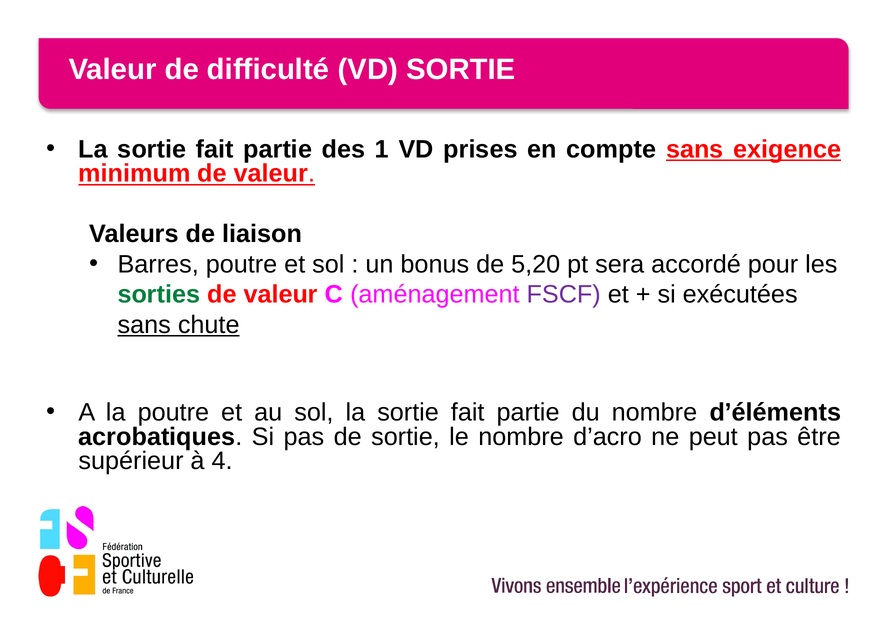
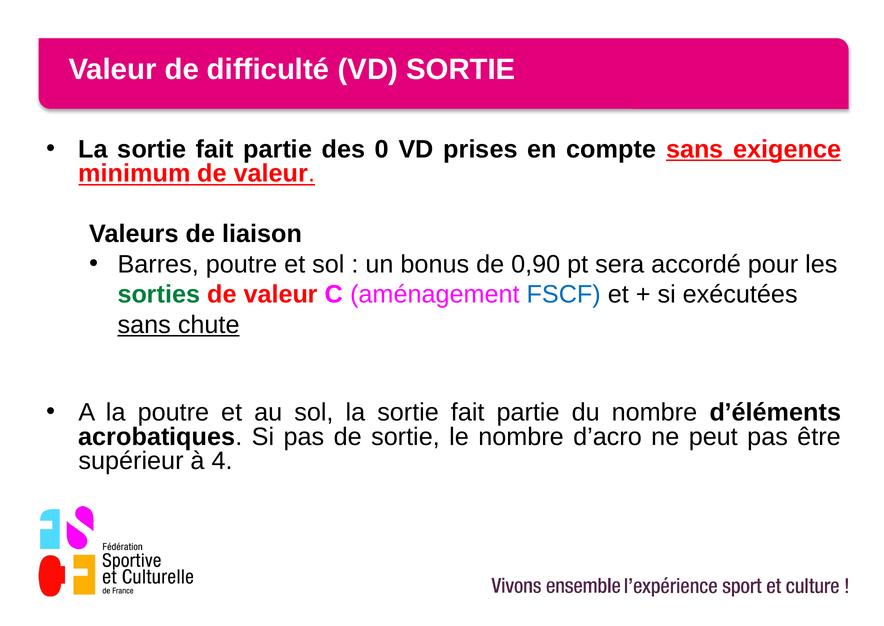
1: 1 -> 0
5,20: 5,20 -> 0,90
FSCF colour: purple -> blue
